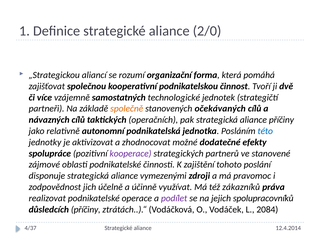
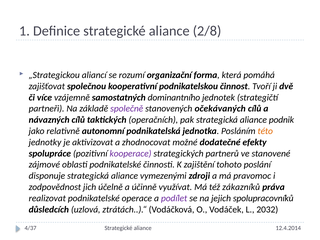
2/0: 2/0 -> 2/8
technologické: technologické -> dominantního
společně colour: orange -> purple
aliance příčiny: příčiny -> podnik
této colour: blue -> orange
důsledcích příčiny: příčiny -> uzlová
2084: 2084 -> 2032
